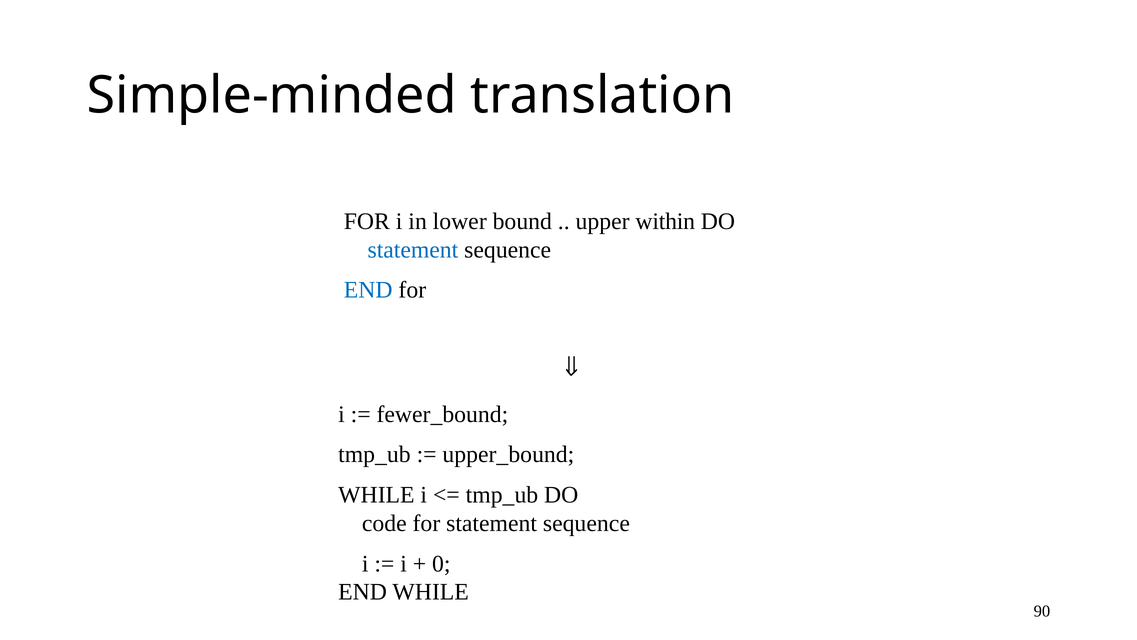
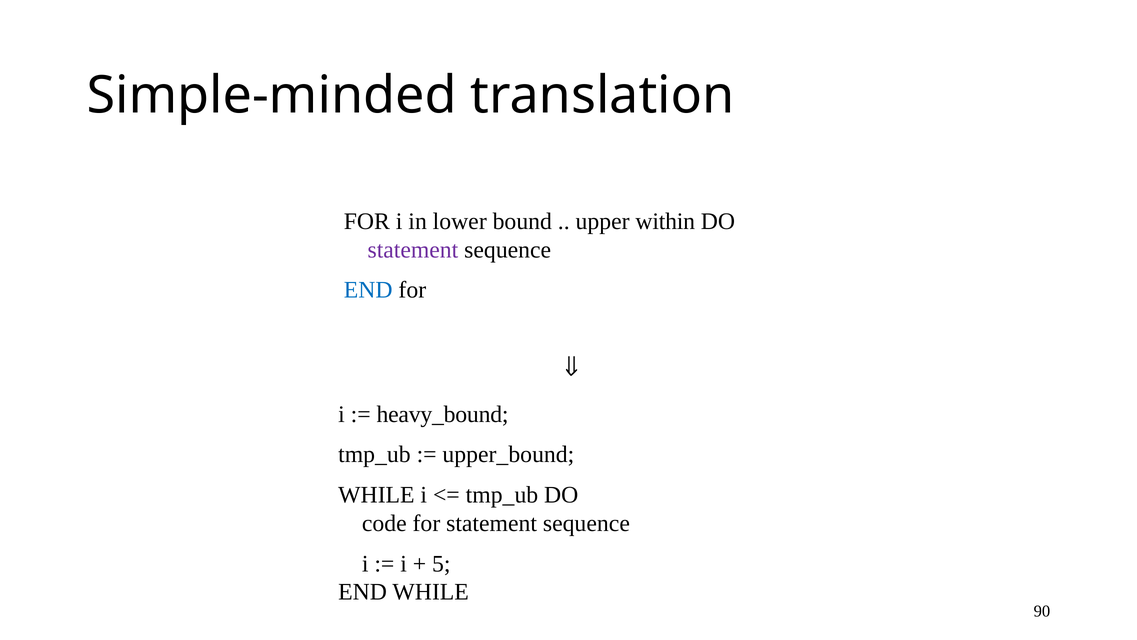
statement at (413, 250) colour: blue -> purple
fewer_bound: fewer_bound -> heavy_bound
0: 0 -> 5
